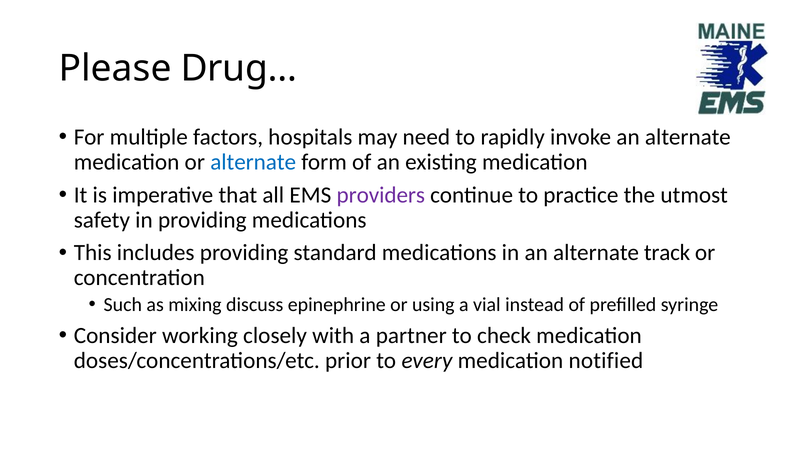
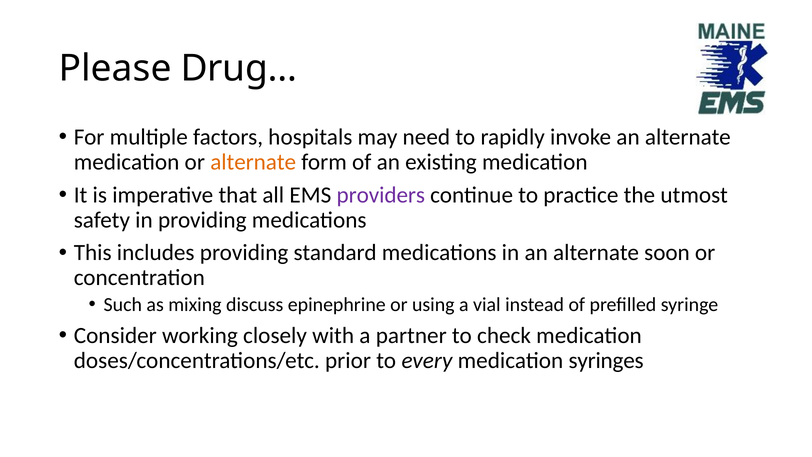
alternate at (253, 162) colour: blue -> orange
track: track -> soon
notified: notified -> syringes
